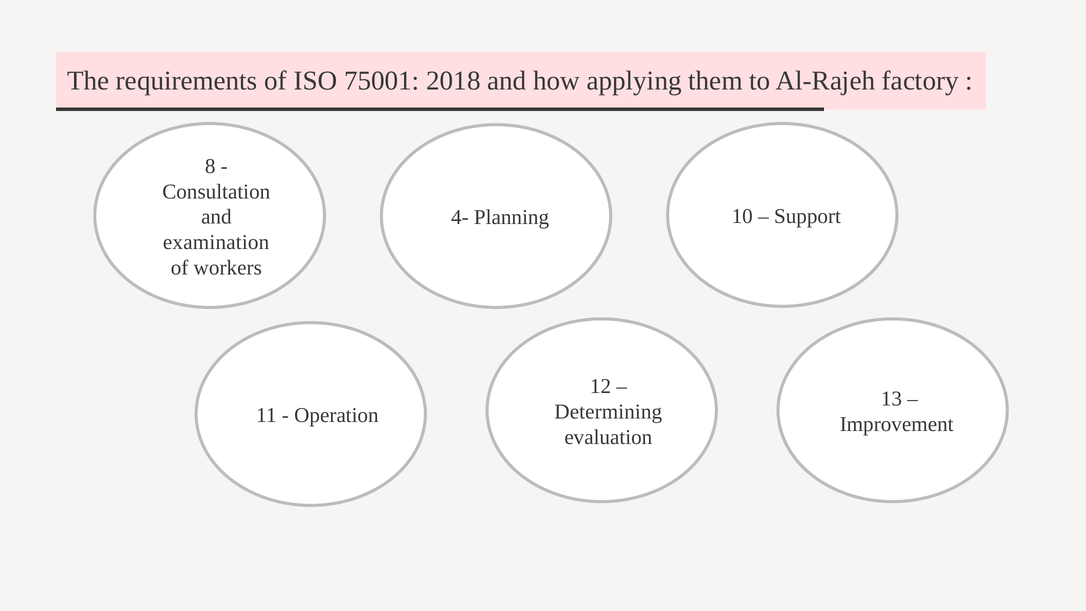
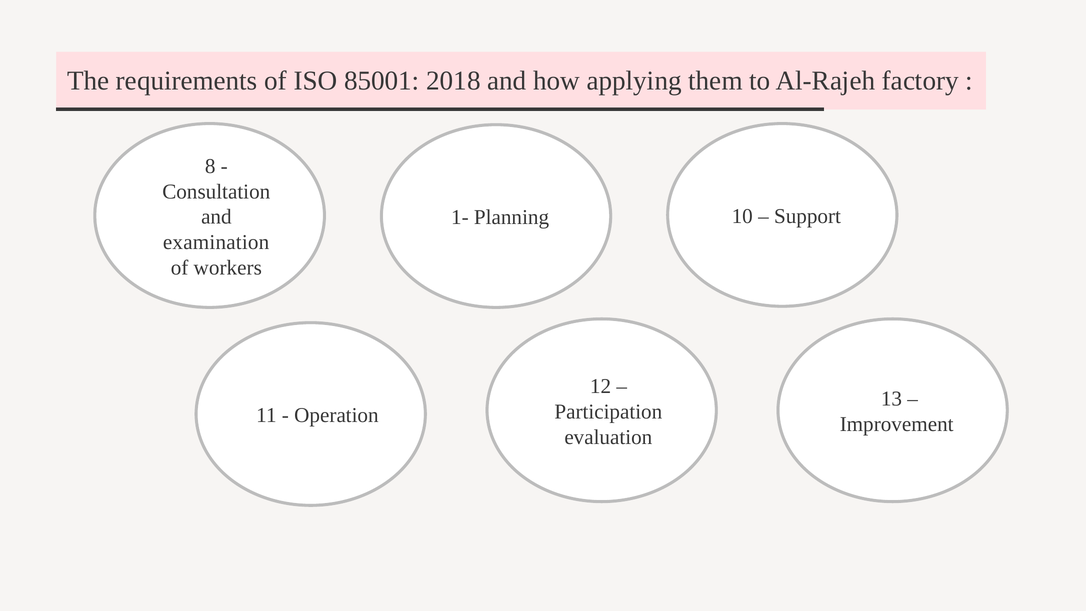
75001: 75001 -> 85001
4-: 4- -> 1-
Determining: Determining -> Participation
